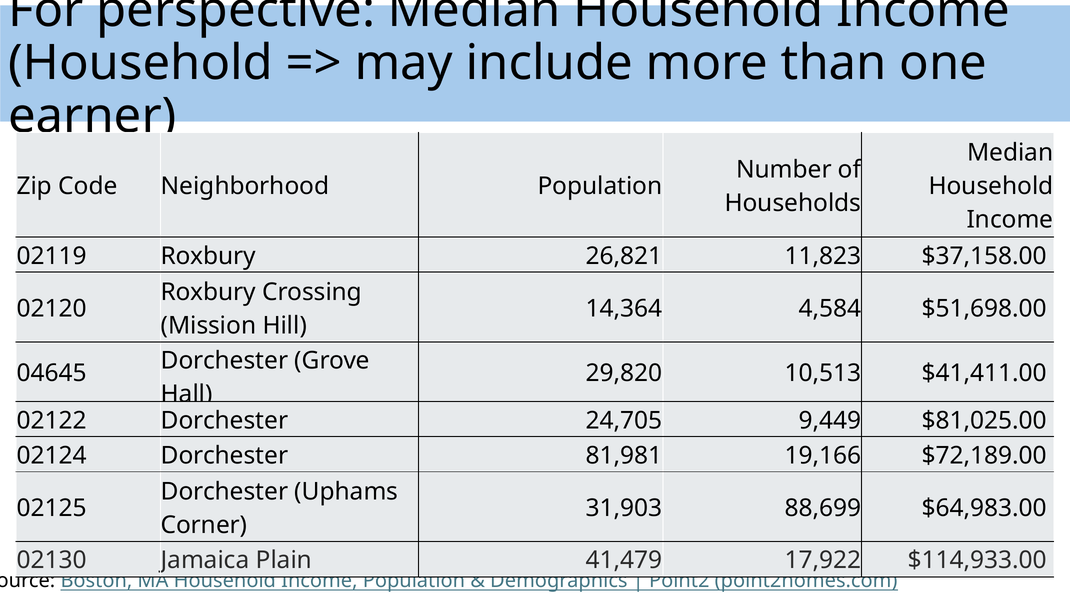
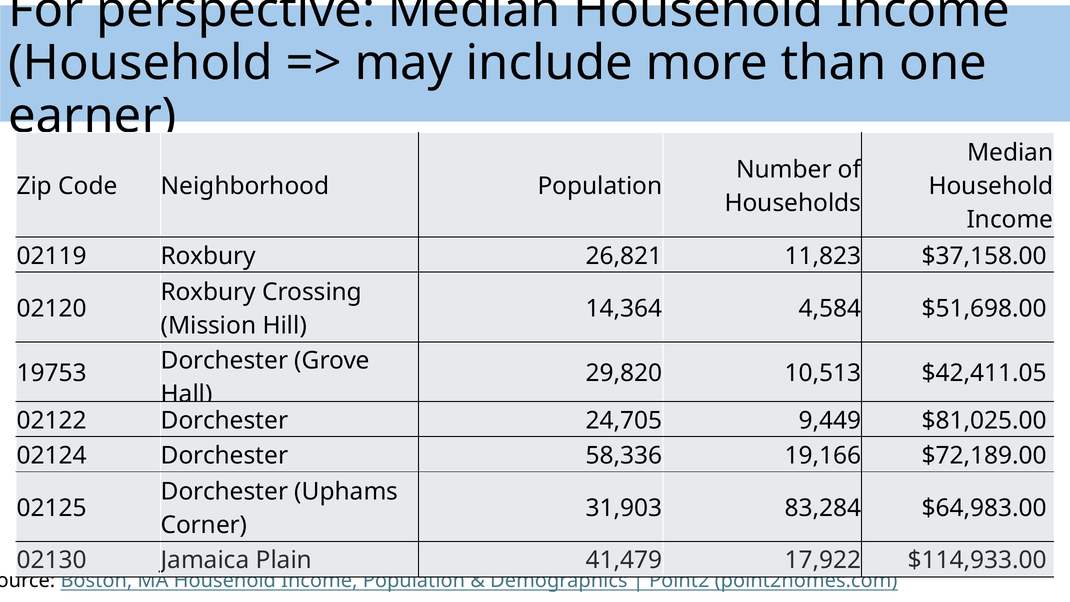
04645: 04645 -> 19753
$41,411.00: $41,411.00 -> $42,411.05
81,981: 81,981 -> 58,336
88,699: 88,699 -> 83,284
